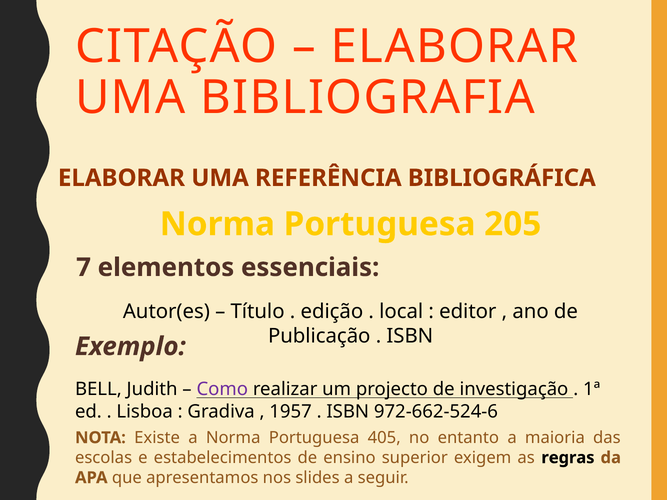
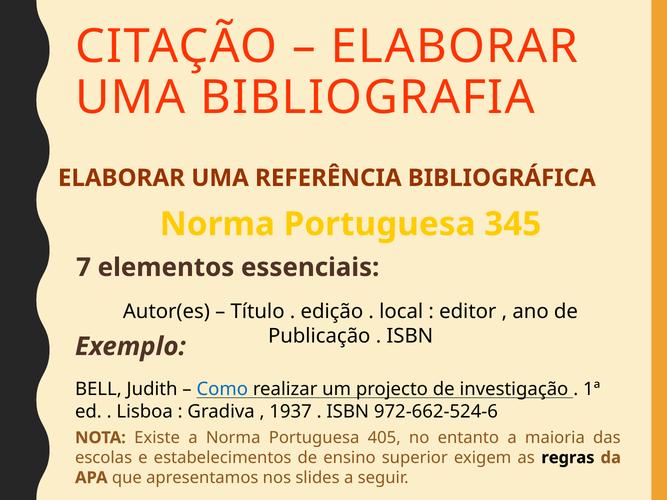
205: 205 -> 345
Como colour: purple -> blue
1957: 1957 -> 1937
